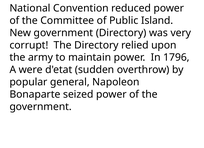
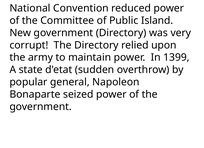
1796: 1796 -> 1399
were: were -> state
